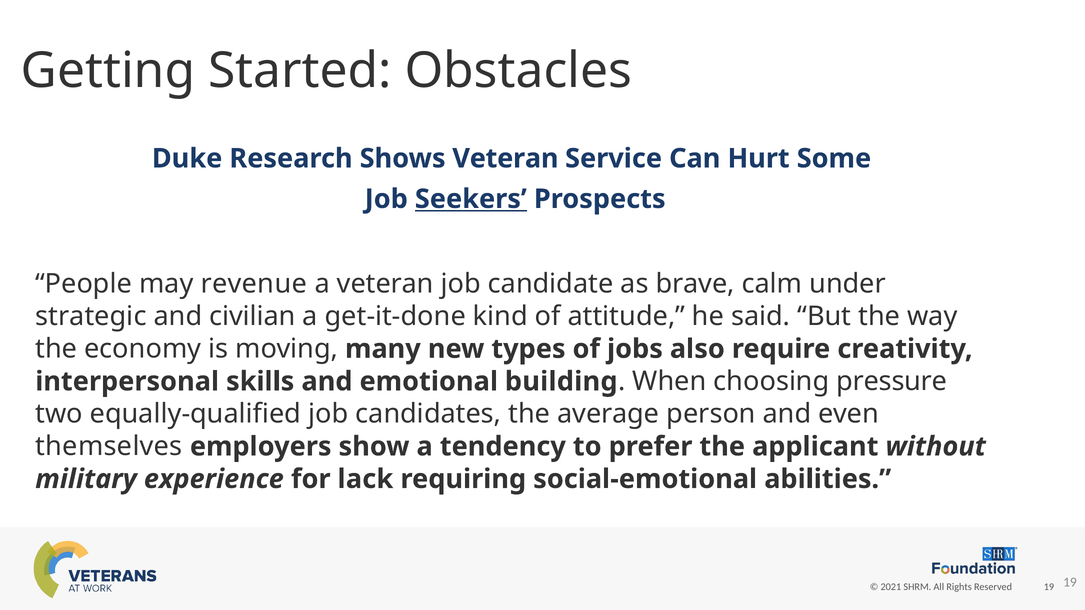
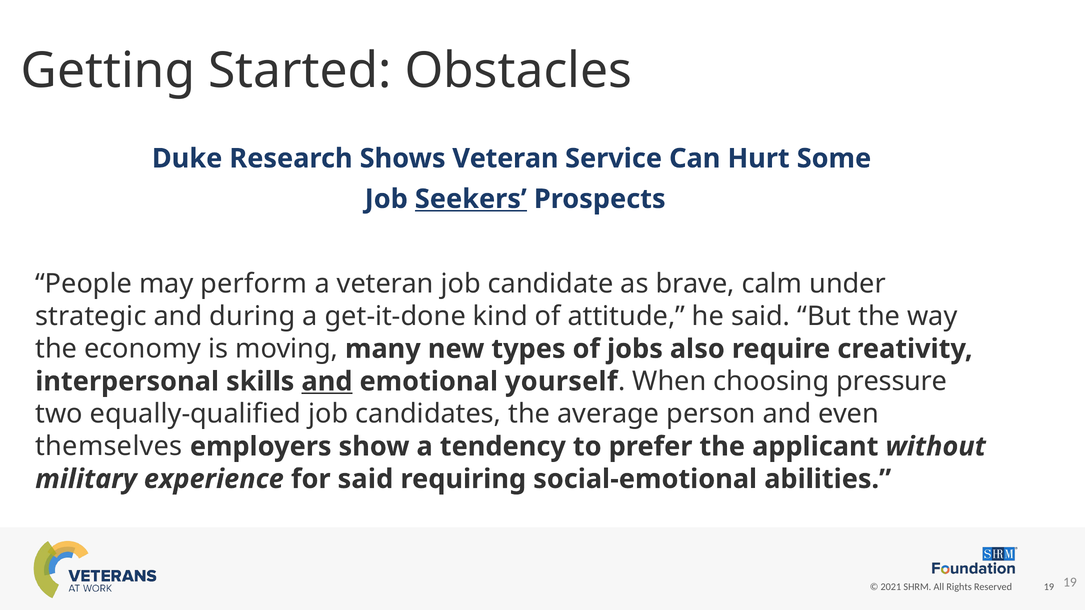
revenue: revenue -> perform
civilian: civilian -> during
and at (327, 382) underline: none -> present
building: building -> yourself
for lack: lack -> said
